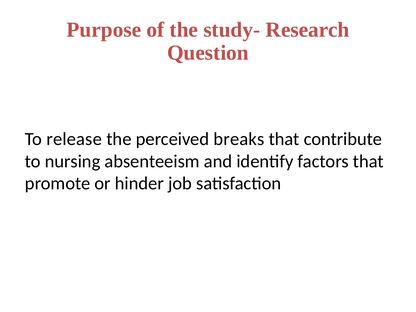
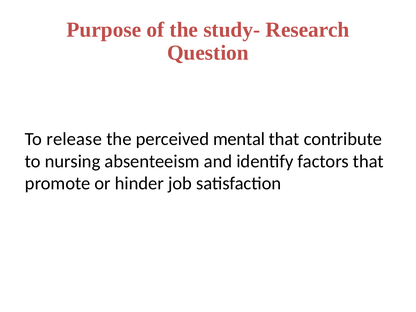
breaks: breaks -> mental
